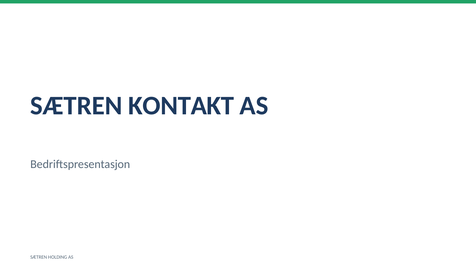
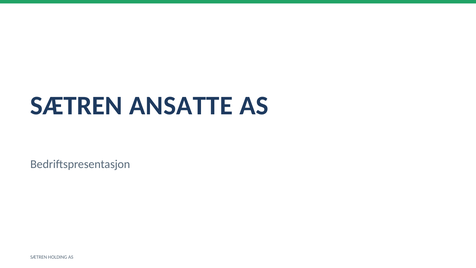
KONTAKT: KONTAKT -> ANSATTE
